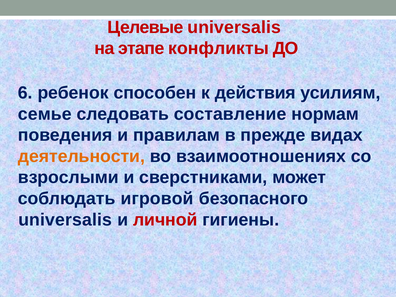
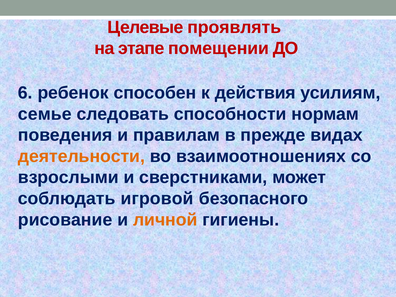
Целевые universalis: universalis -> проявлять
конфликты: конфликты -> помещении
составление: составление -> способности
universalis at (65, 220): universalis -> рисование
личной colour: red -> orange
